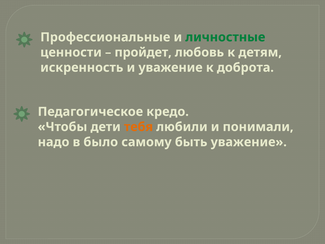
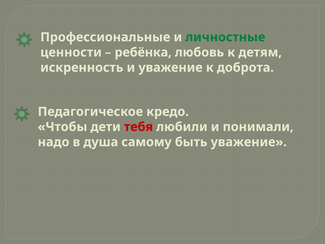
пройдет: пройдет -> ребёнка
тебя colour: orange -> red
было: было -> душа
